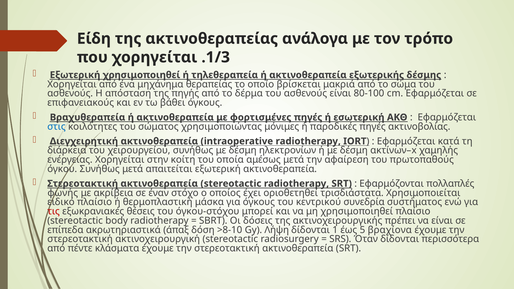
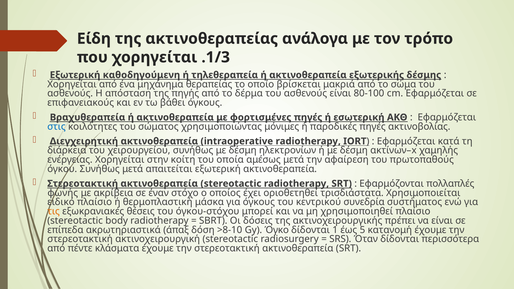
Εξωτερική χρησιμοποιηθεί: χρησιμοποιηθεί -> καθοδηγούμενη
τις colour: red -> orange
Λήψη: Λήψη -> Όγκο
βραχίονα: βραχίονα -> κατανομή
